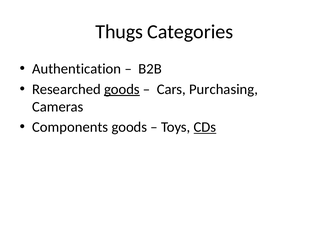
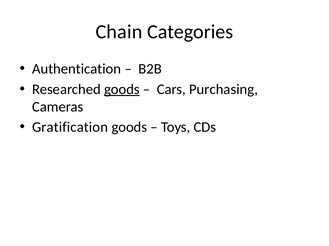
Thugs: Thugs -> Chain
Components: Components -> Gratification
CDs underline: present -> none
